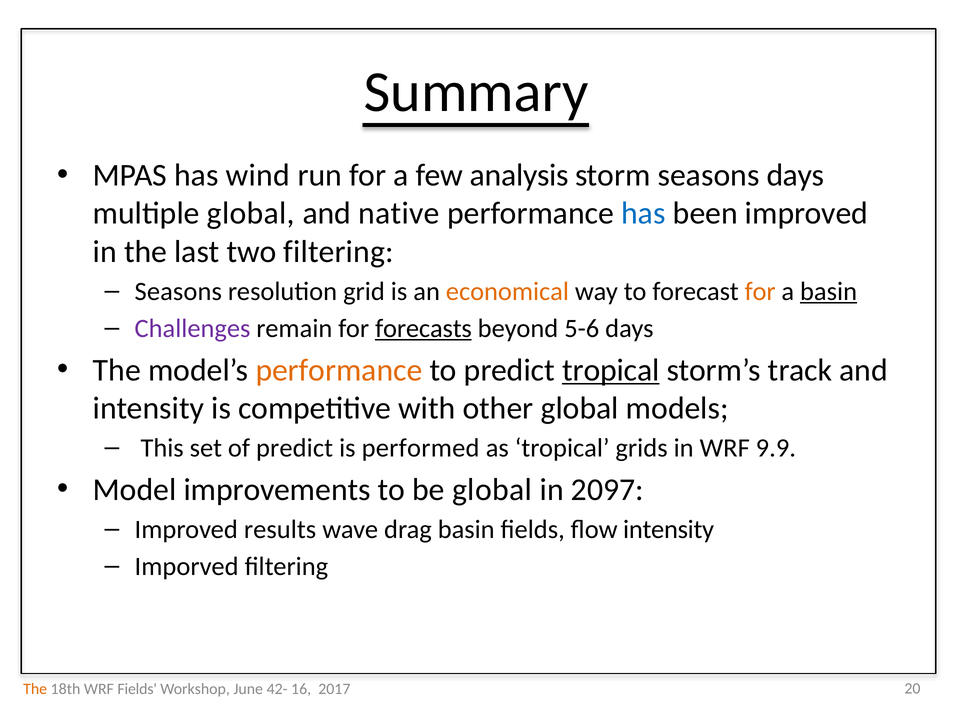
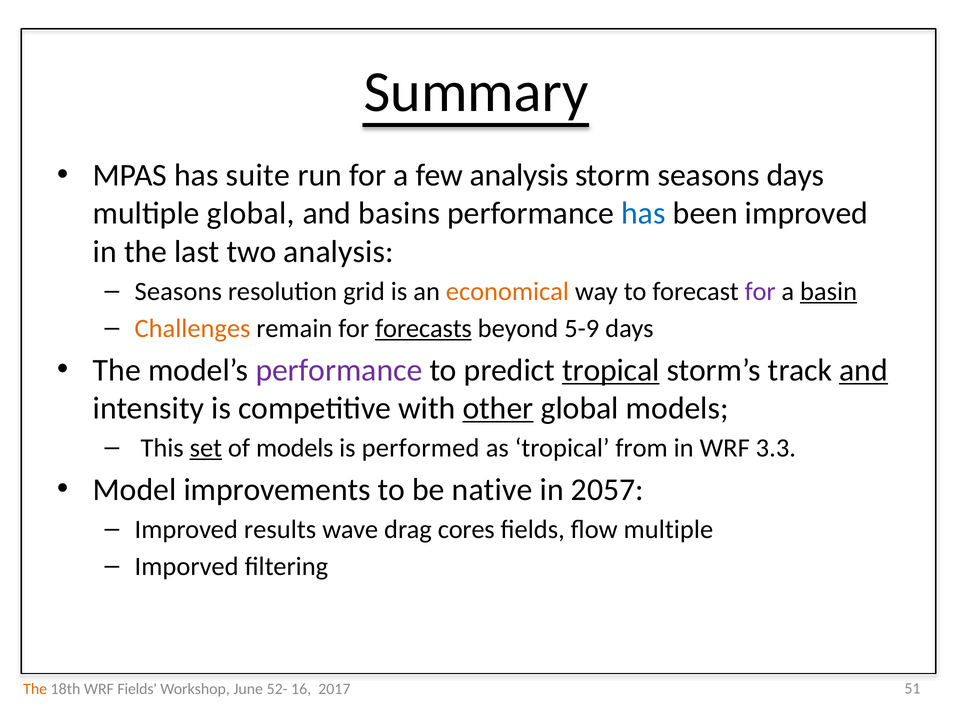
wind: wind -> suite
native: native -> basins
two filtering: filtering -> analysis
for at (760, 292) colour: orange -> purple
Challenges colour: purple -> orange
5-6: 5-6 -> 5-9
performance at (339, 370) colour: orange -> purple
and at (864, 370) underline: none -> present
other underline: none -> present
set underline: none -> present
of predict: predict -> models
grids: grids -> from
9.9: 9.9 -> 3.3
be global: global -> native
2097: 2097 -> 2057
drag basin: basin -> cores
flow intensity: intensity -> multiple
42-: 42- -> 52-
20: 20 -> 51
